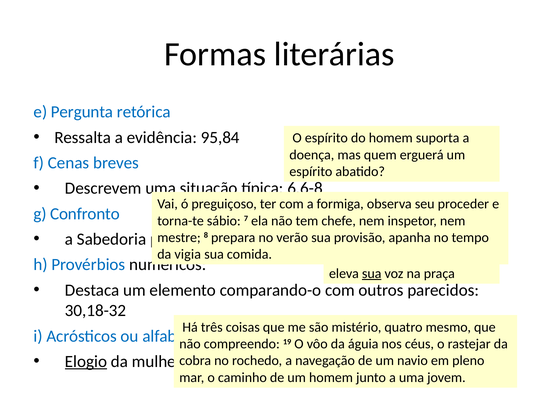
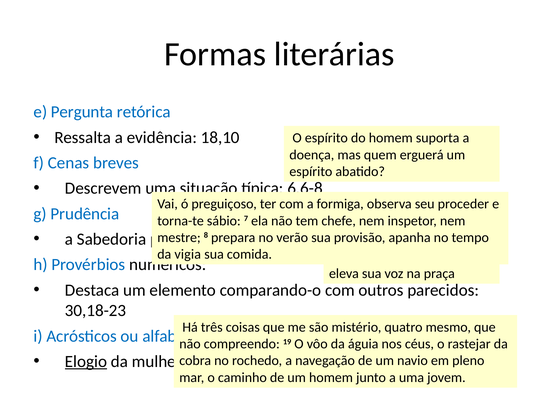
95,84: 95,84 -> 18,10
Confronto: Confronto -> Prudência
sua at (372, 274) underline: present -> none
30,18-32: 30,18-32 -> 30,18-23
